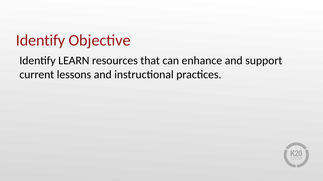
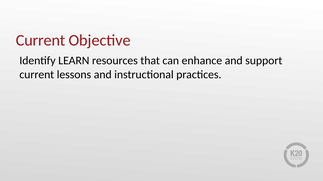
Identify at (41, 40): Identify -> Current
